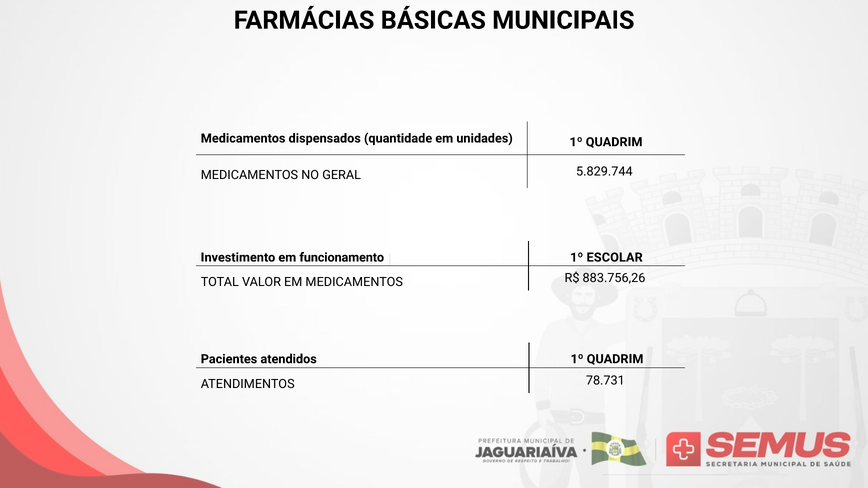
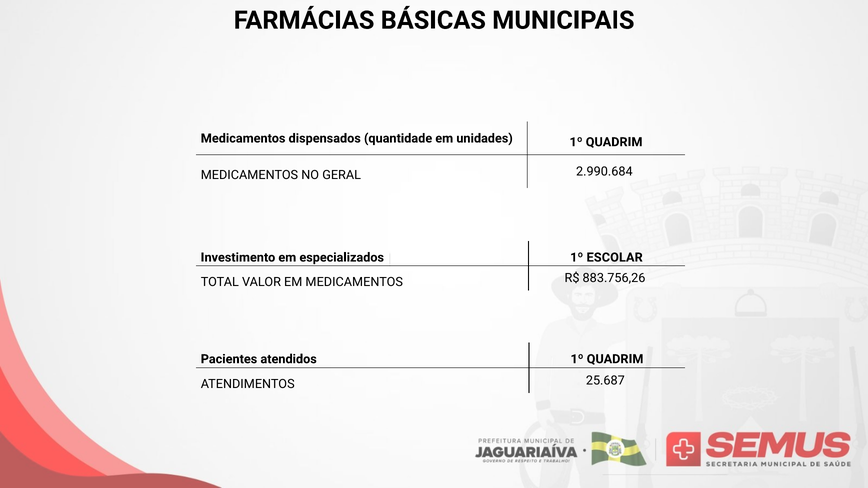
5.829.744: 5.829.744 -> 2.990.684
funcionamento: funcionamento -> especializados
78.731: 78.731 -> 25.687
